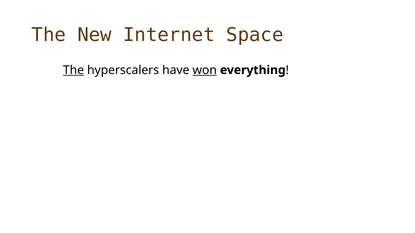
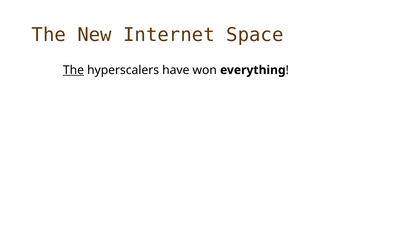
won underline: present -> none
